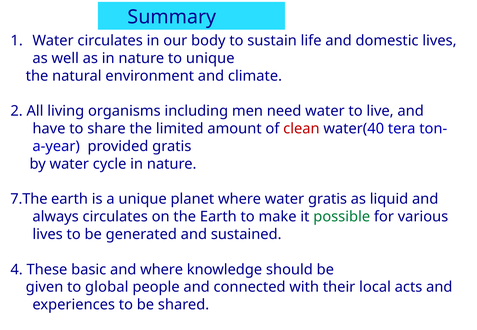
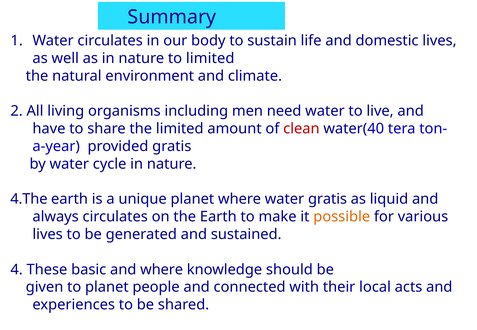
to unique: unique -> limited
7.The: 7.The -> 4.The
possible colour: green -> orange
to global: global -> planet
